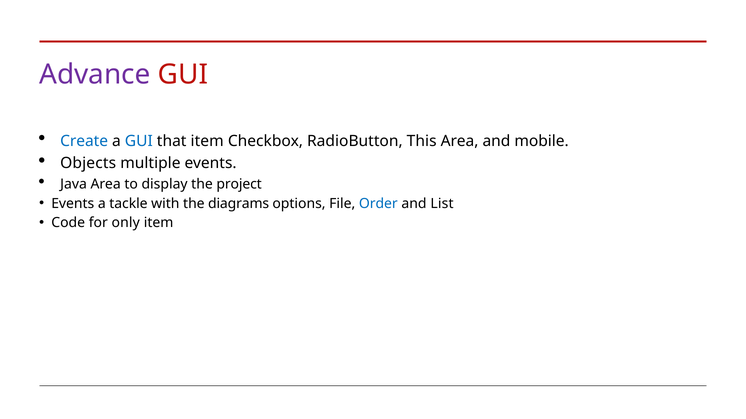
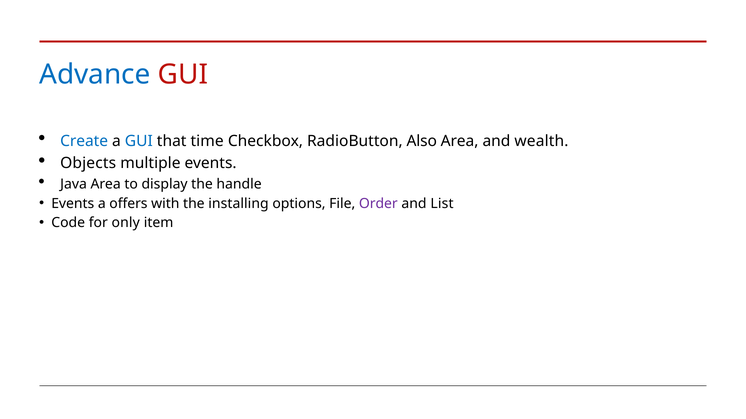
Advance colour: purple -> blue
that item: item -> time
This: This -> Also
mobile: mobile -> wealth
project: project -> handle
tackle: tackle -> offers
diagrams: diagrams -> installing
Order colour: blue -> purple
